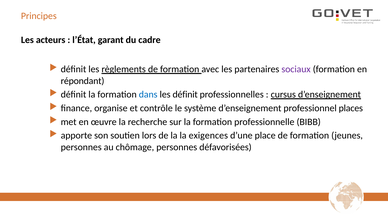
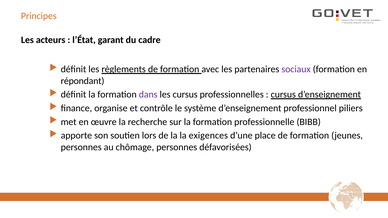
dans colour: blue -> purple
les définit: définit -> cursus
places: places -> piliers
